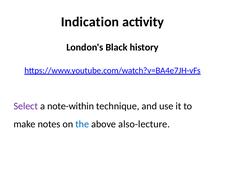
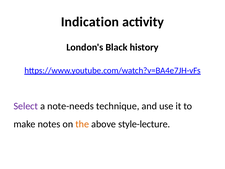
note-within: note-within -> note-needs
the colour: blue -> orange
also-lecture: also-lecture -> style-lecture
